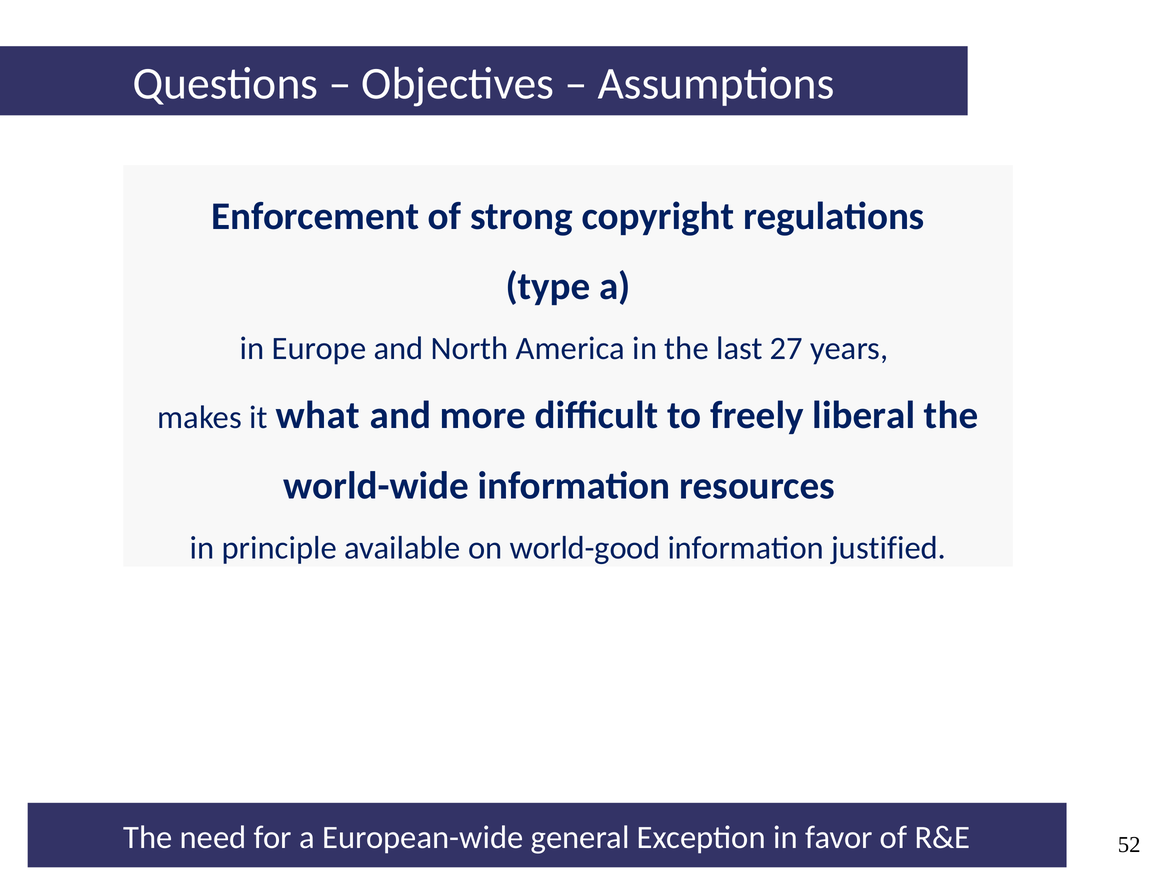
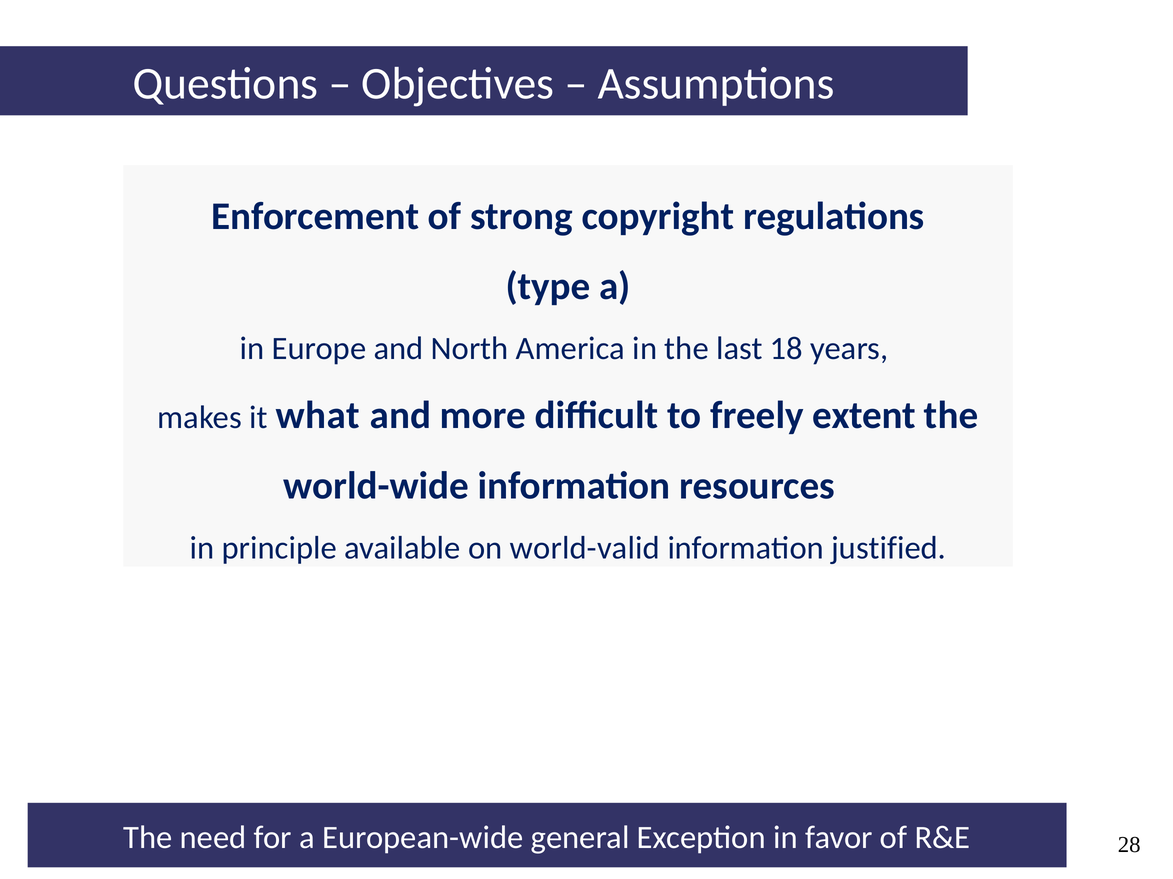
27: 27 -> 18
liberal: liberal -> extent
world-good: world-good -> world-valid
52: 52 -> 28
